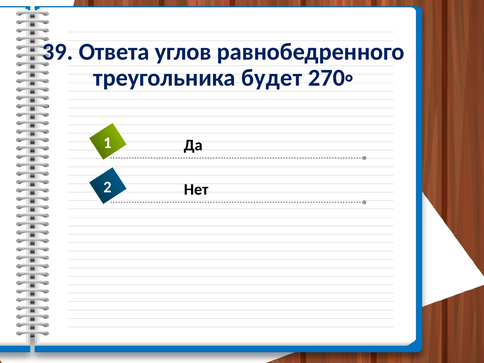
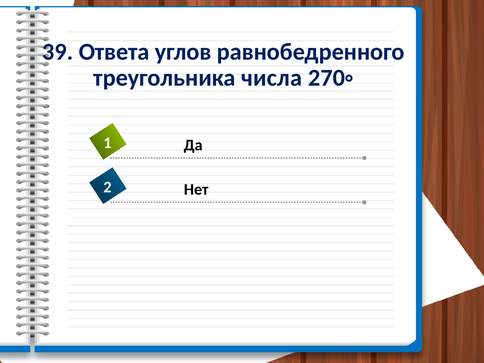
будет: будет -> числа
